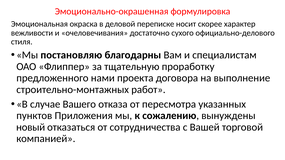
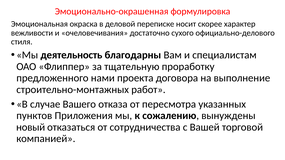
постановляю: постановляю -> деятельность
